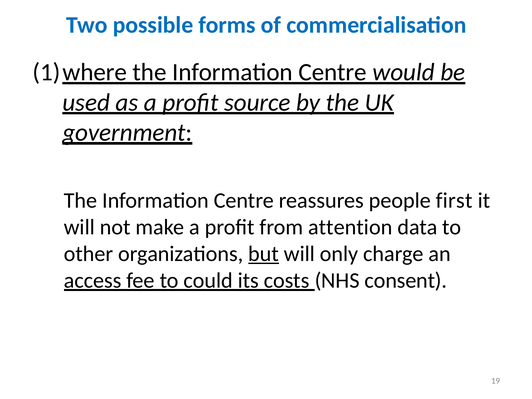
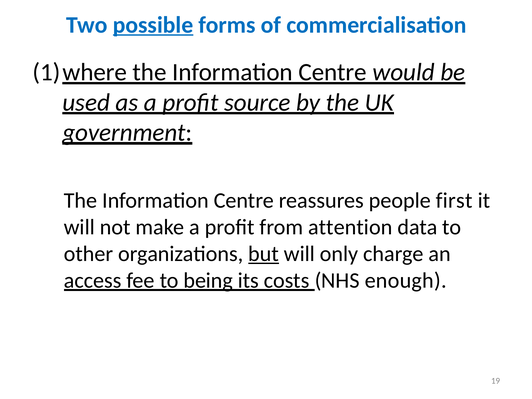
possible underline: none -> present
could: could -> being
consent: consent -> enough
